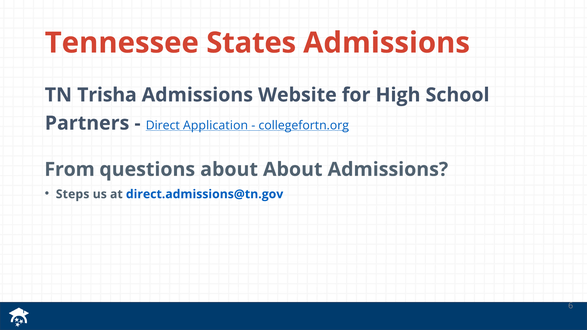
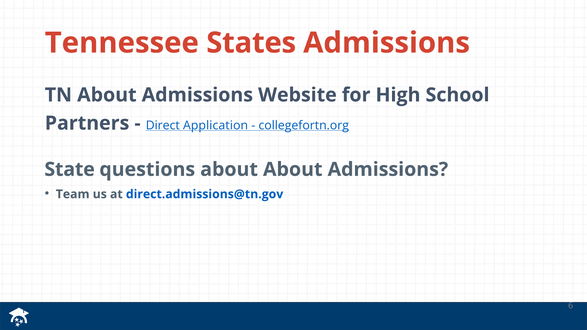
TN Trisha: Trisha -> About
From: From -> State
Steps: Steps -> Team
